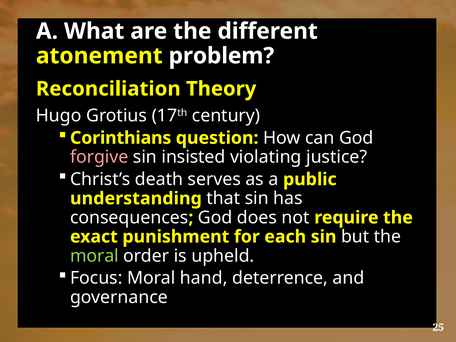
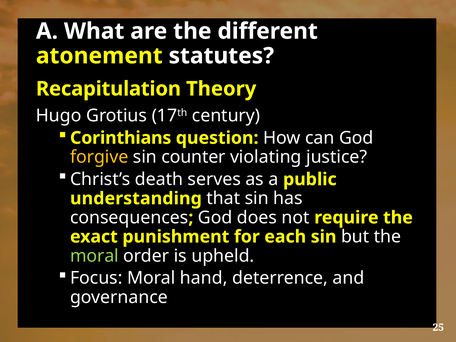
problem: problem -> statutes
Reconciliation: Reconciliation -> Recapitulation
forgive colour: pink -> yellow
insisted: insisted -> counter
